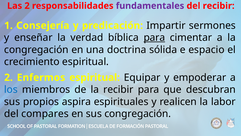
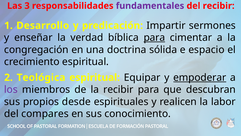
Las 2: 2 -> 3
Consejería: Consejería -> Desarrollo
Enfermos: Enfermos -> Teológica
empoderar underline: none -> present
los colour: blue -> purple
aspira: aspira -> desde
sus congregación: congregación -> conocimiento
